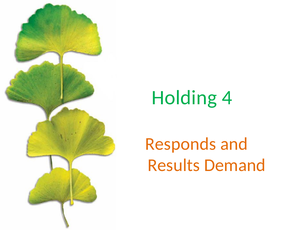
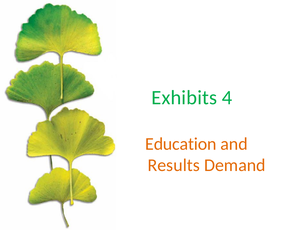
Holding: Holding -> Exhibits
Responds: Responds -> Education
